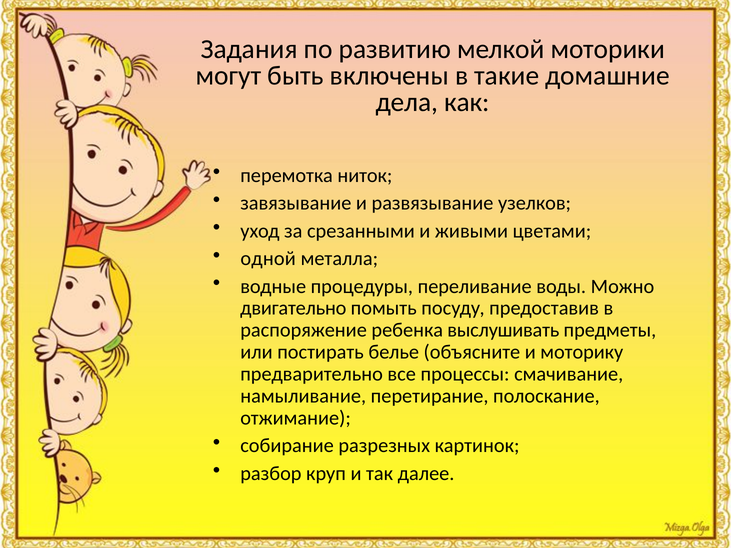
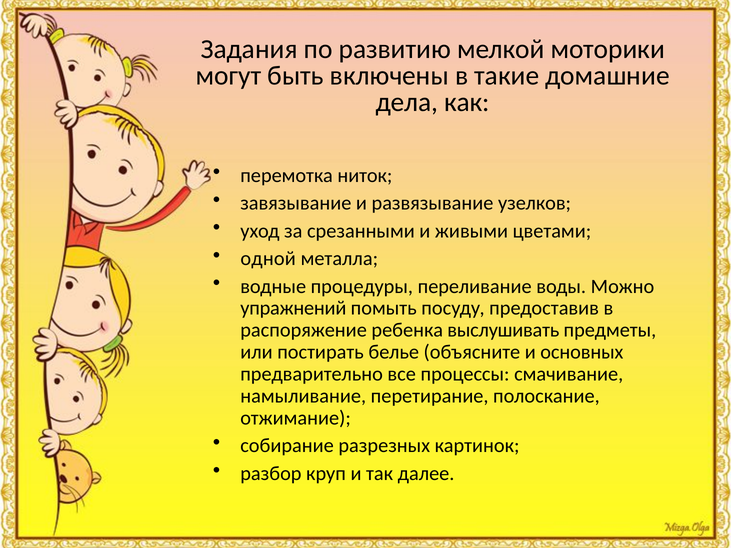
двигательно: двигательно -> упражнений
моторику: моторику -> основных
